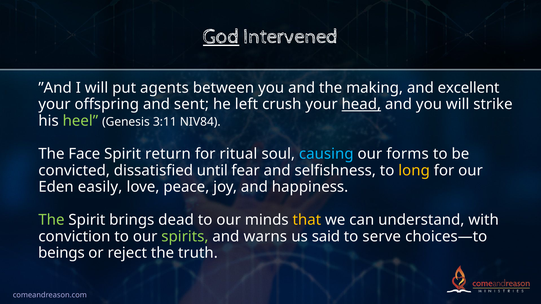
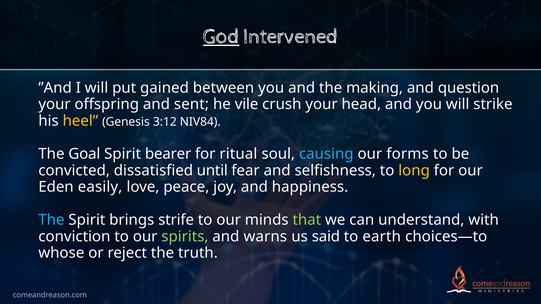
agents: agents -> gained
excellent: excellent -> question
left: left -> vile
head underline: present -> none
heel colour: light green -> yellow
3:11: 3:11 -> 3:12
Face: Face -> Goal
return: return -> bearer
The at (51, 220) colour: light green -> light blue
dead: dead -> strife
that colour: yellow -> light green
serve: serve -> earth
beings: beings -> whose
